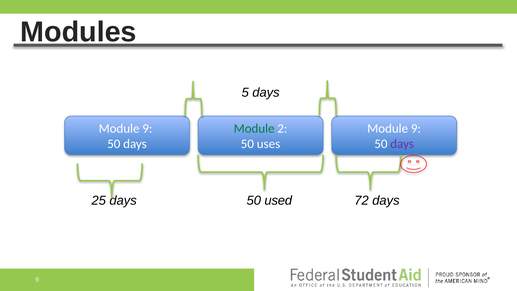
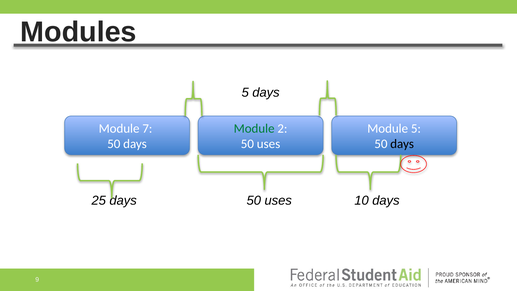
9 at (147, 128): 9 -> 7
9 at (416, 128): 9 -> 5
days at (402, 144) colour: purple -> black
used at (278, 200): used -> uses
72: 72 -> 10
